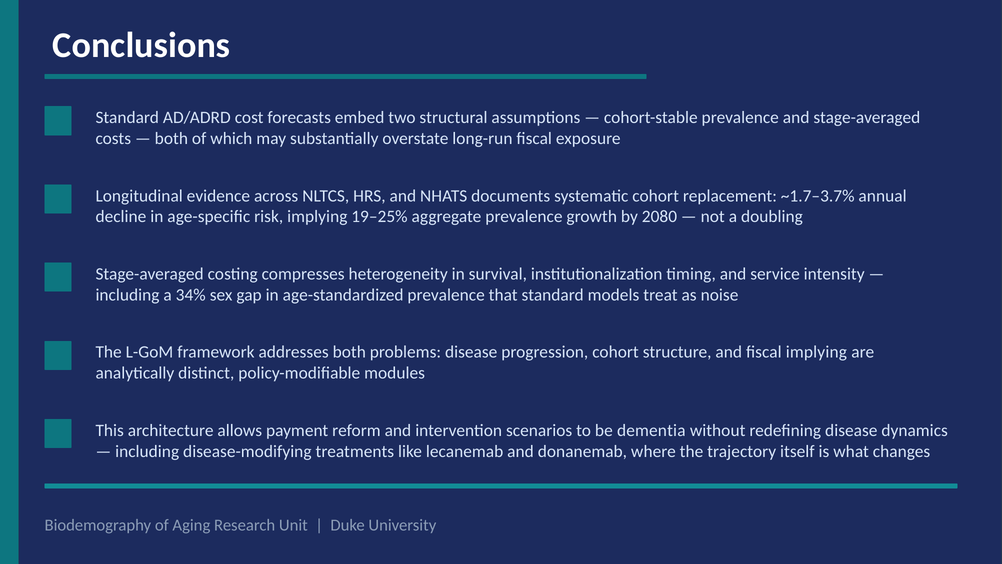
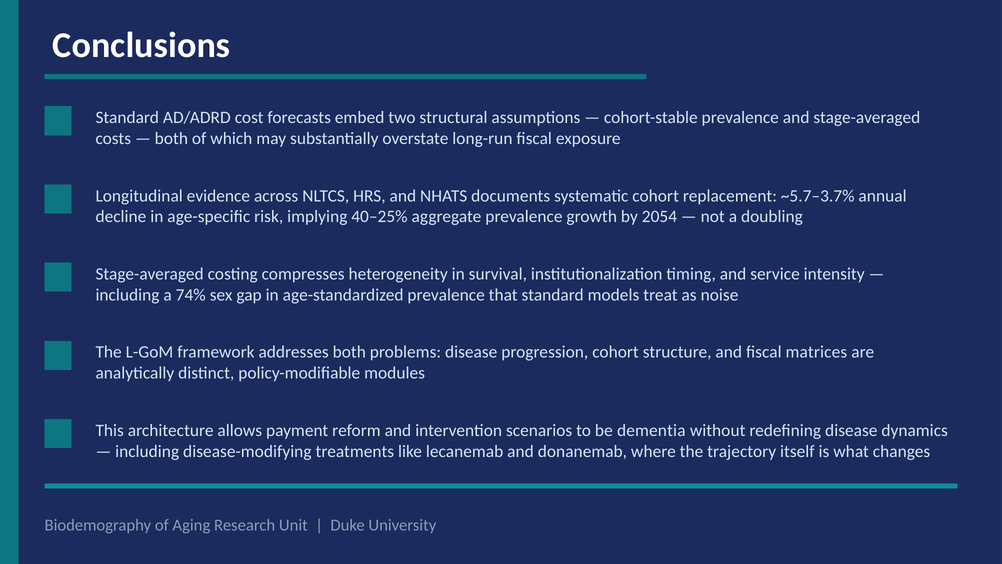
~1.7–3.7%: ~1.7–3.7% -> ~5.7–3.7%
19–25%: 19–25% -> 40–25%
2080: 2080 -> 2054
34%: 34% -> 74%
fiscal implying: implying -> matrices
